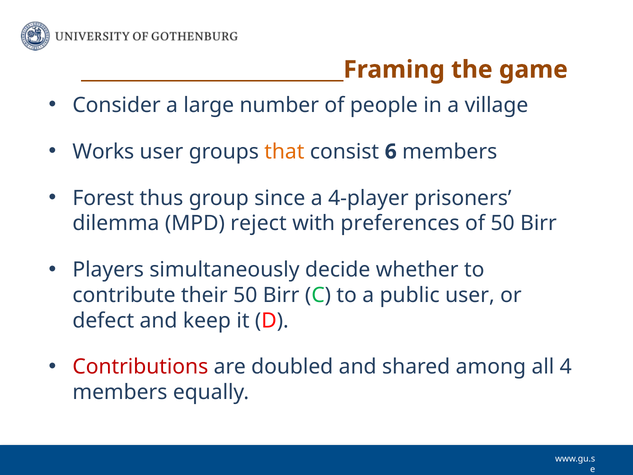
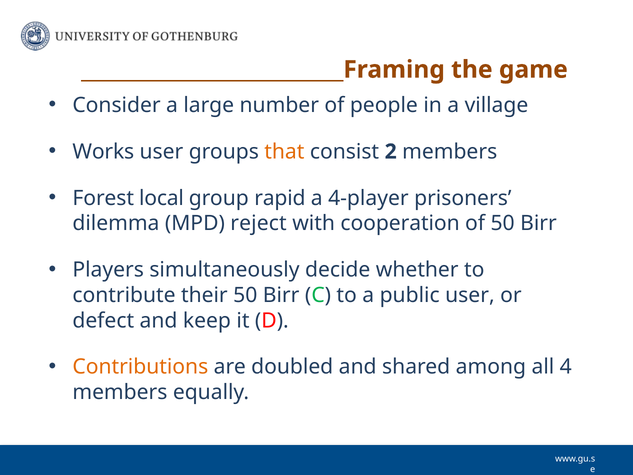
6: 6 -> 2
thus: thus -> local
since: since -> rapid
preferences: preferences -> cooperation
Contributions colour: red -> orange
